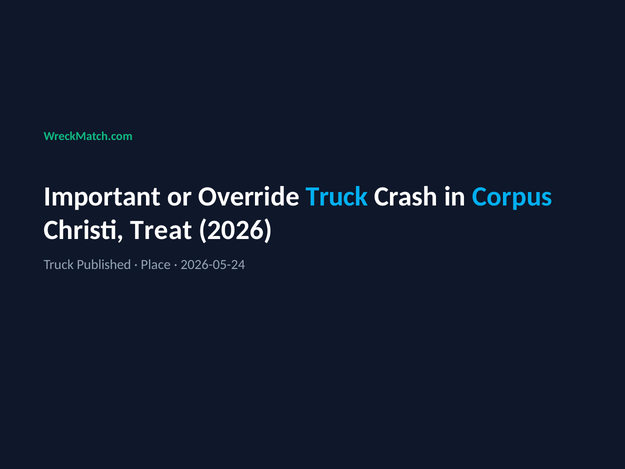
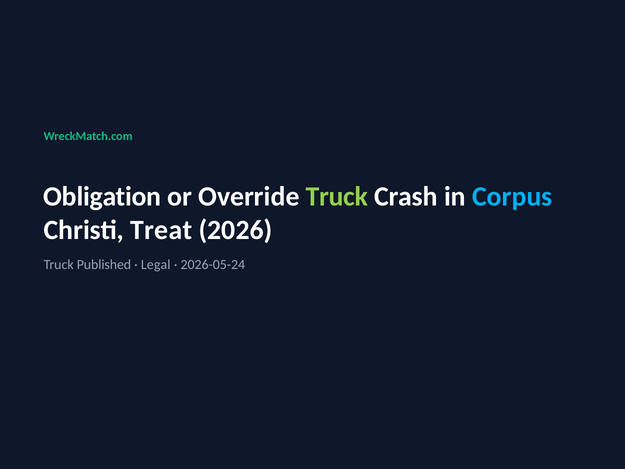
Important: Important -> Obligation
Truck at (337, 197) colour: light blue -> light green
Place: Place -> Legal
